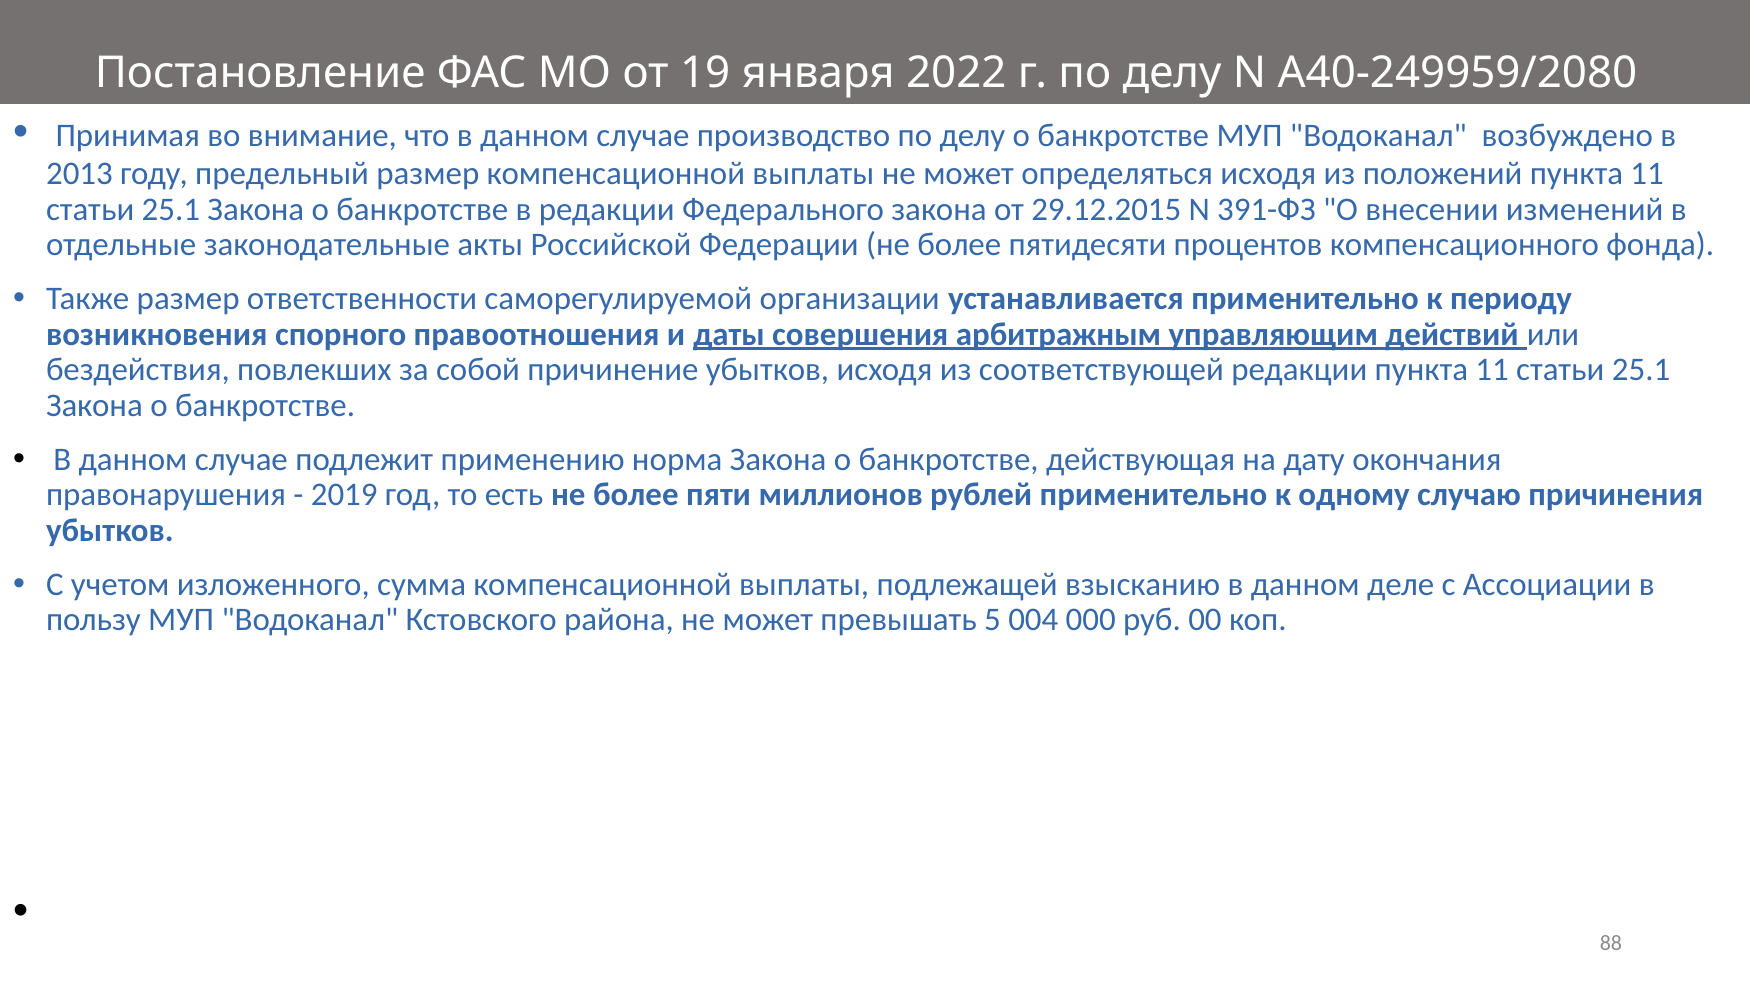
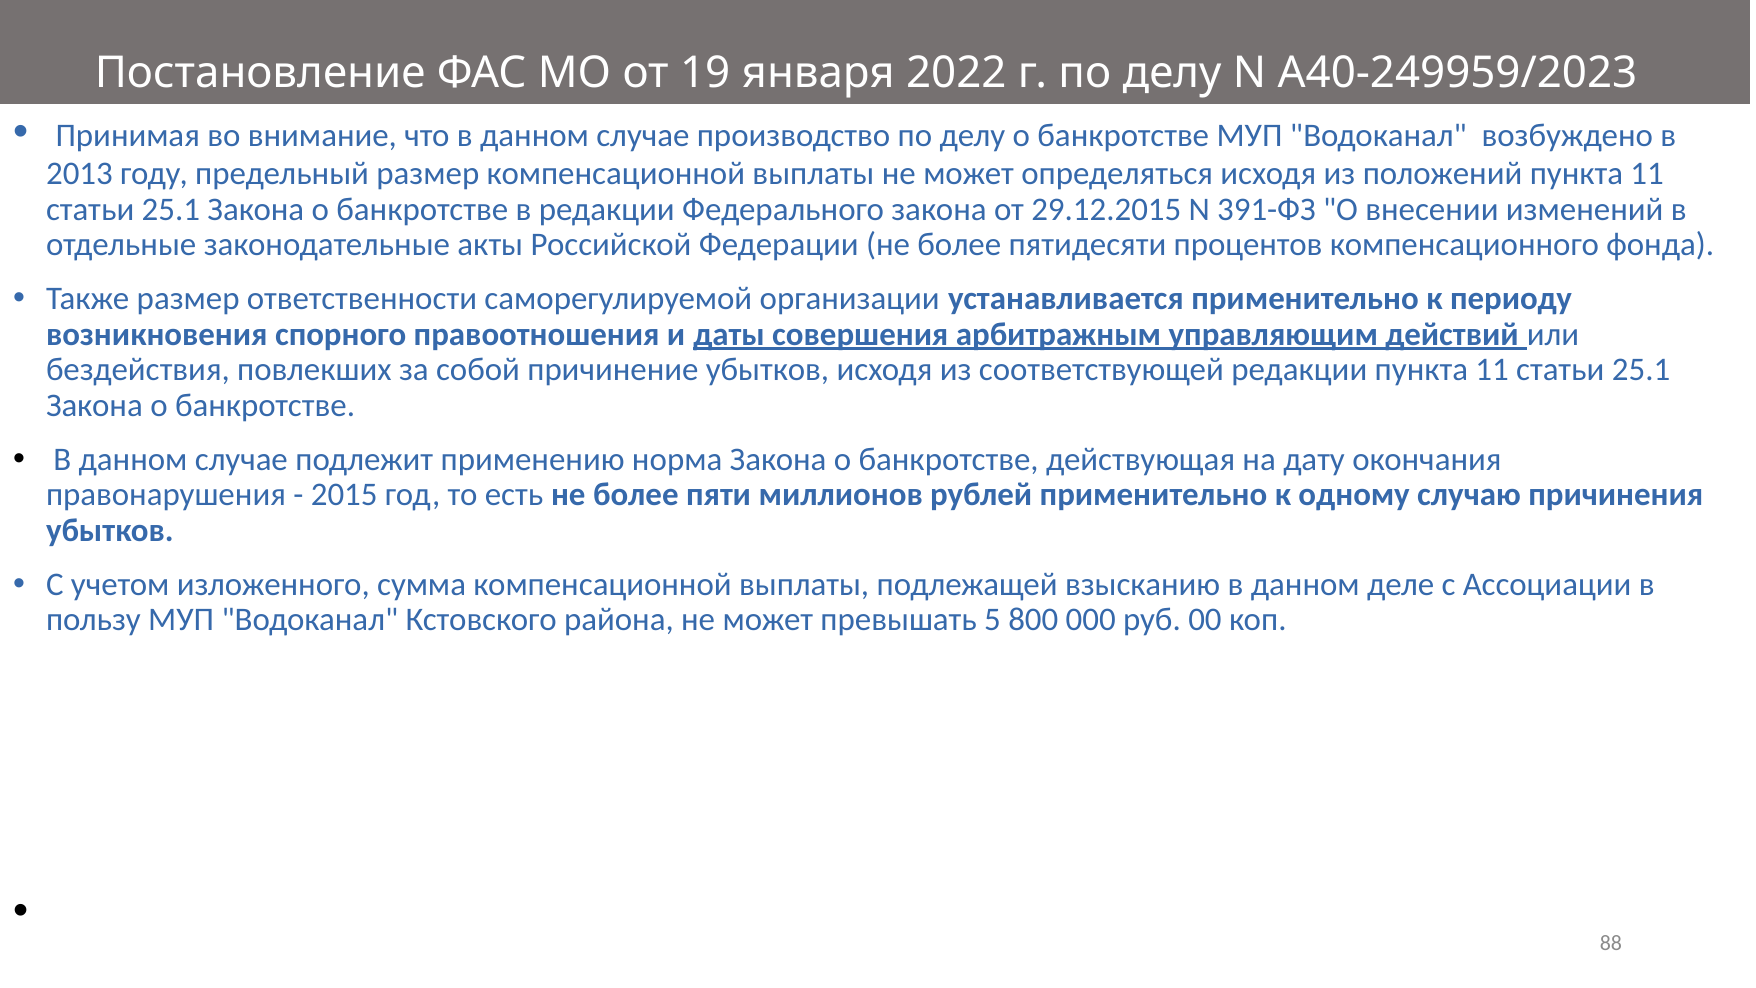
А40-249959/2080: А40-249959/2080 -> А40-249959/2023
2019: 2019 -> 2015
004: 004 -> 800
